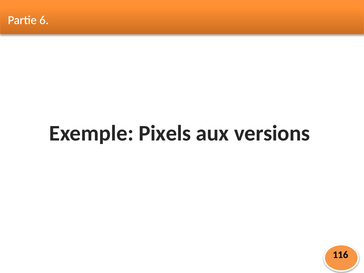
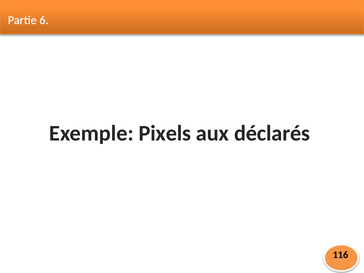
versions: versions -> déclarés
